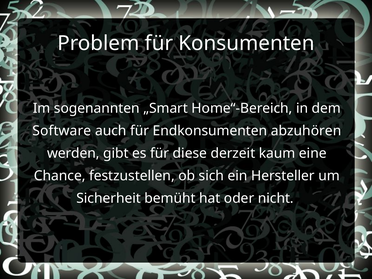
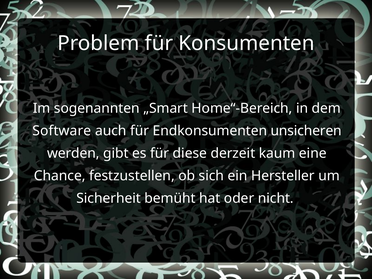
abzuhören: abzuhören -> unsicheren
